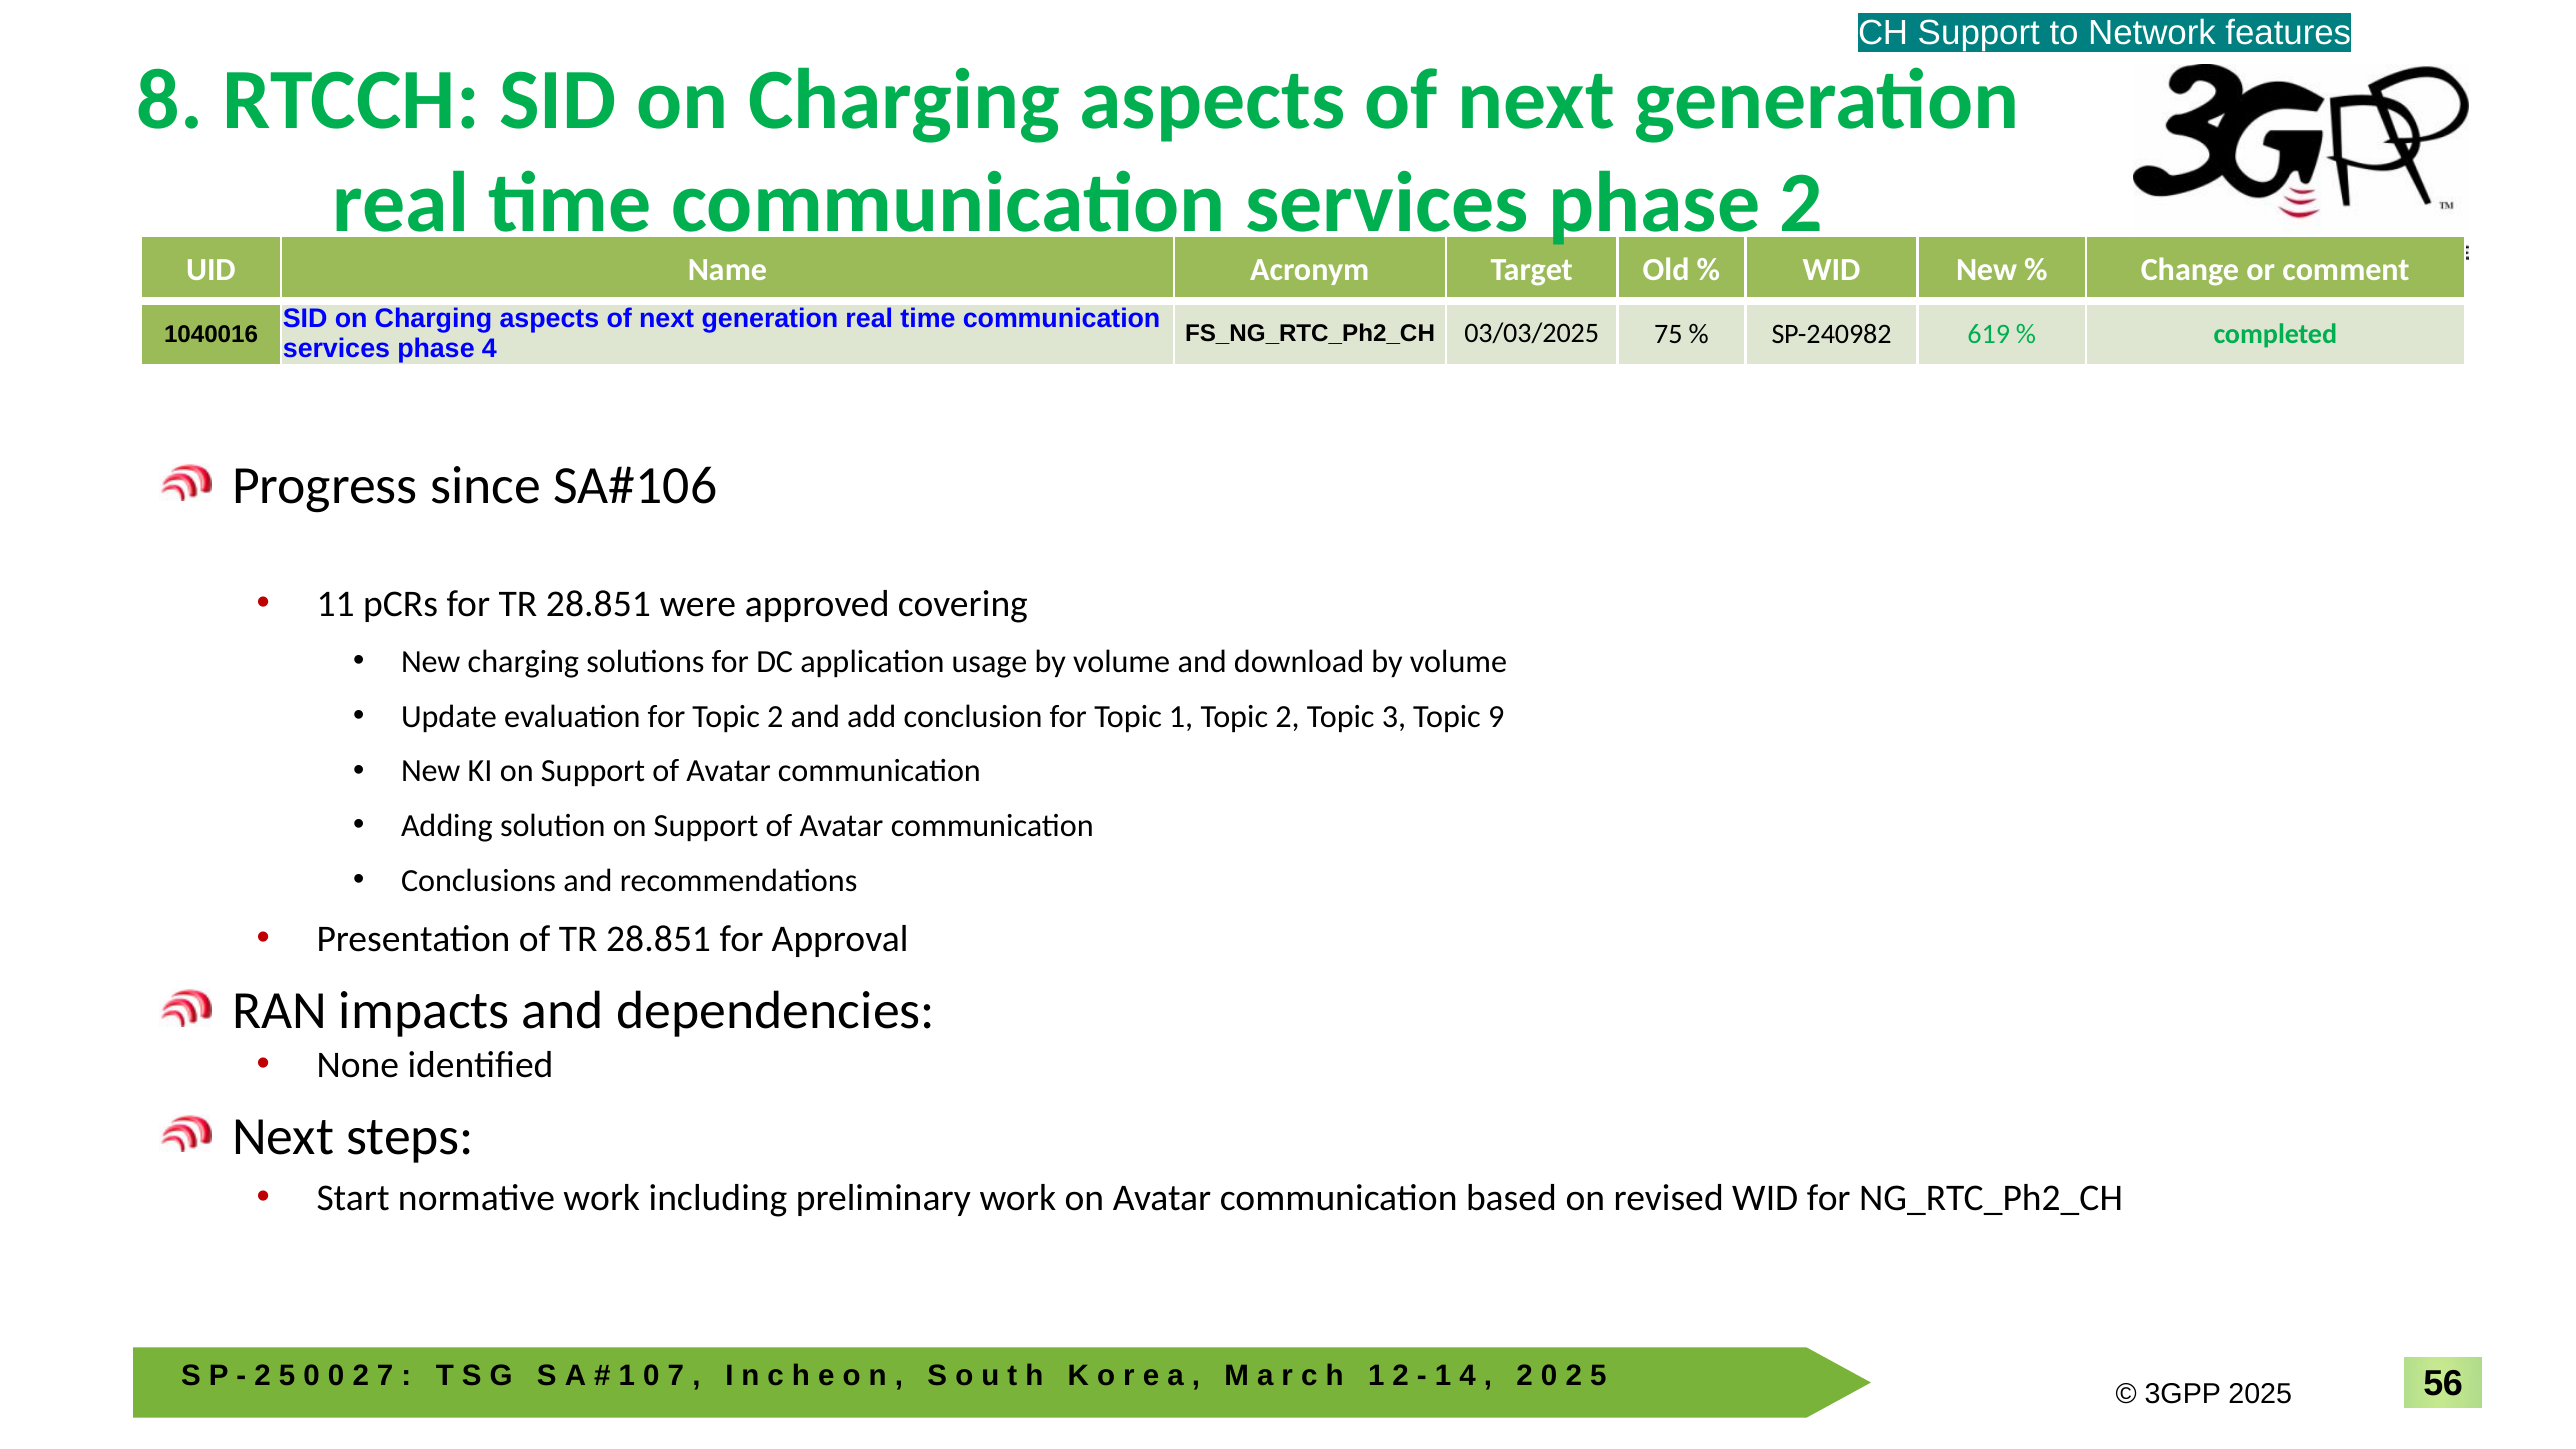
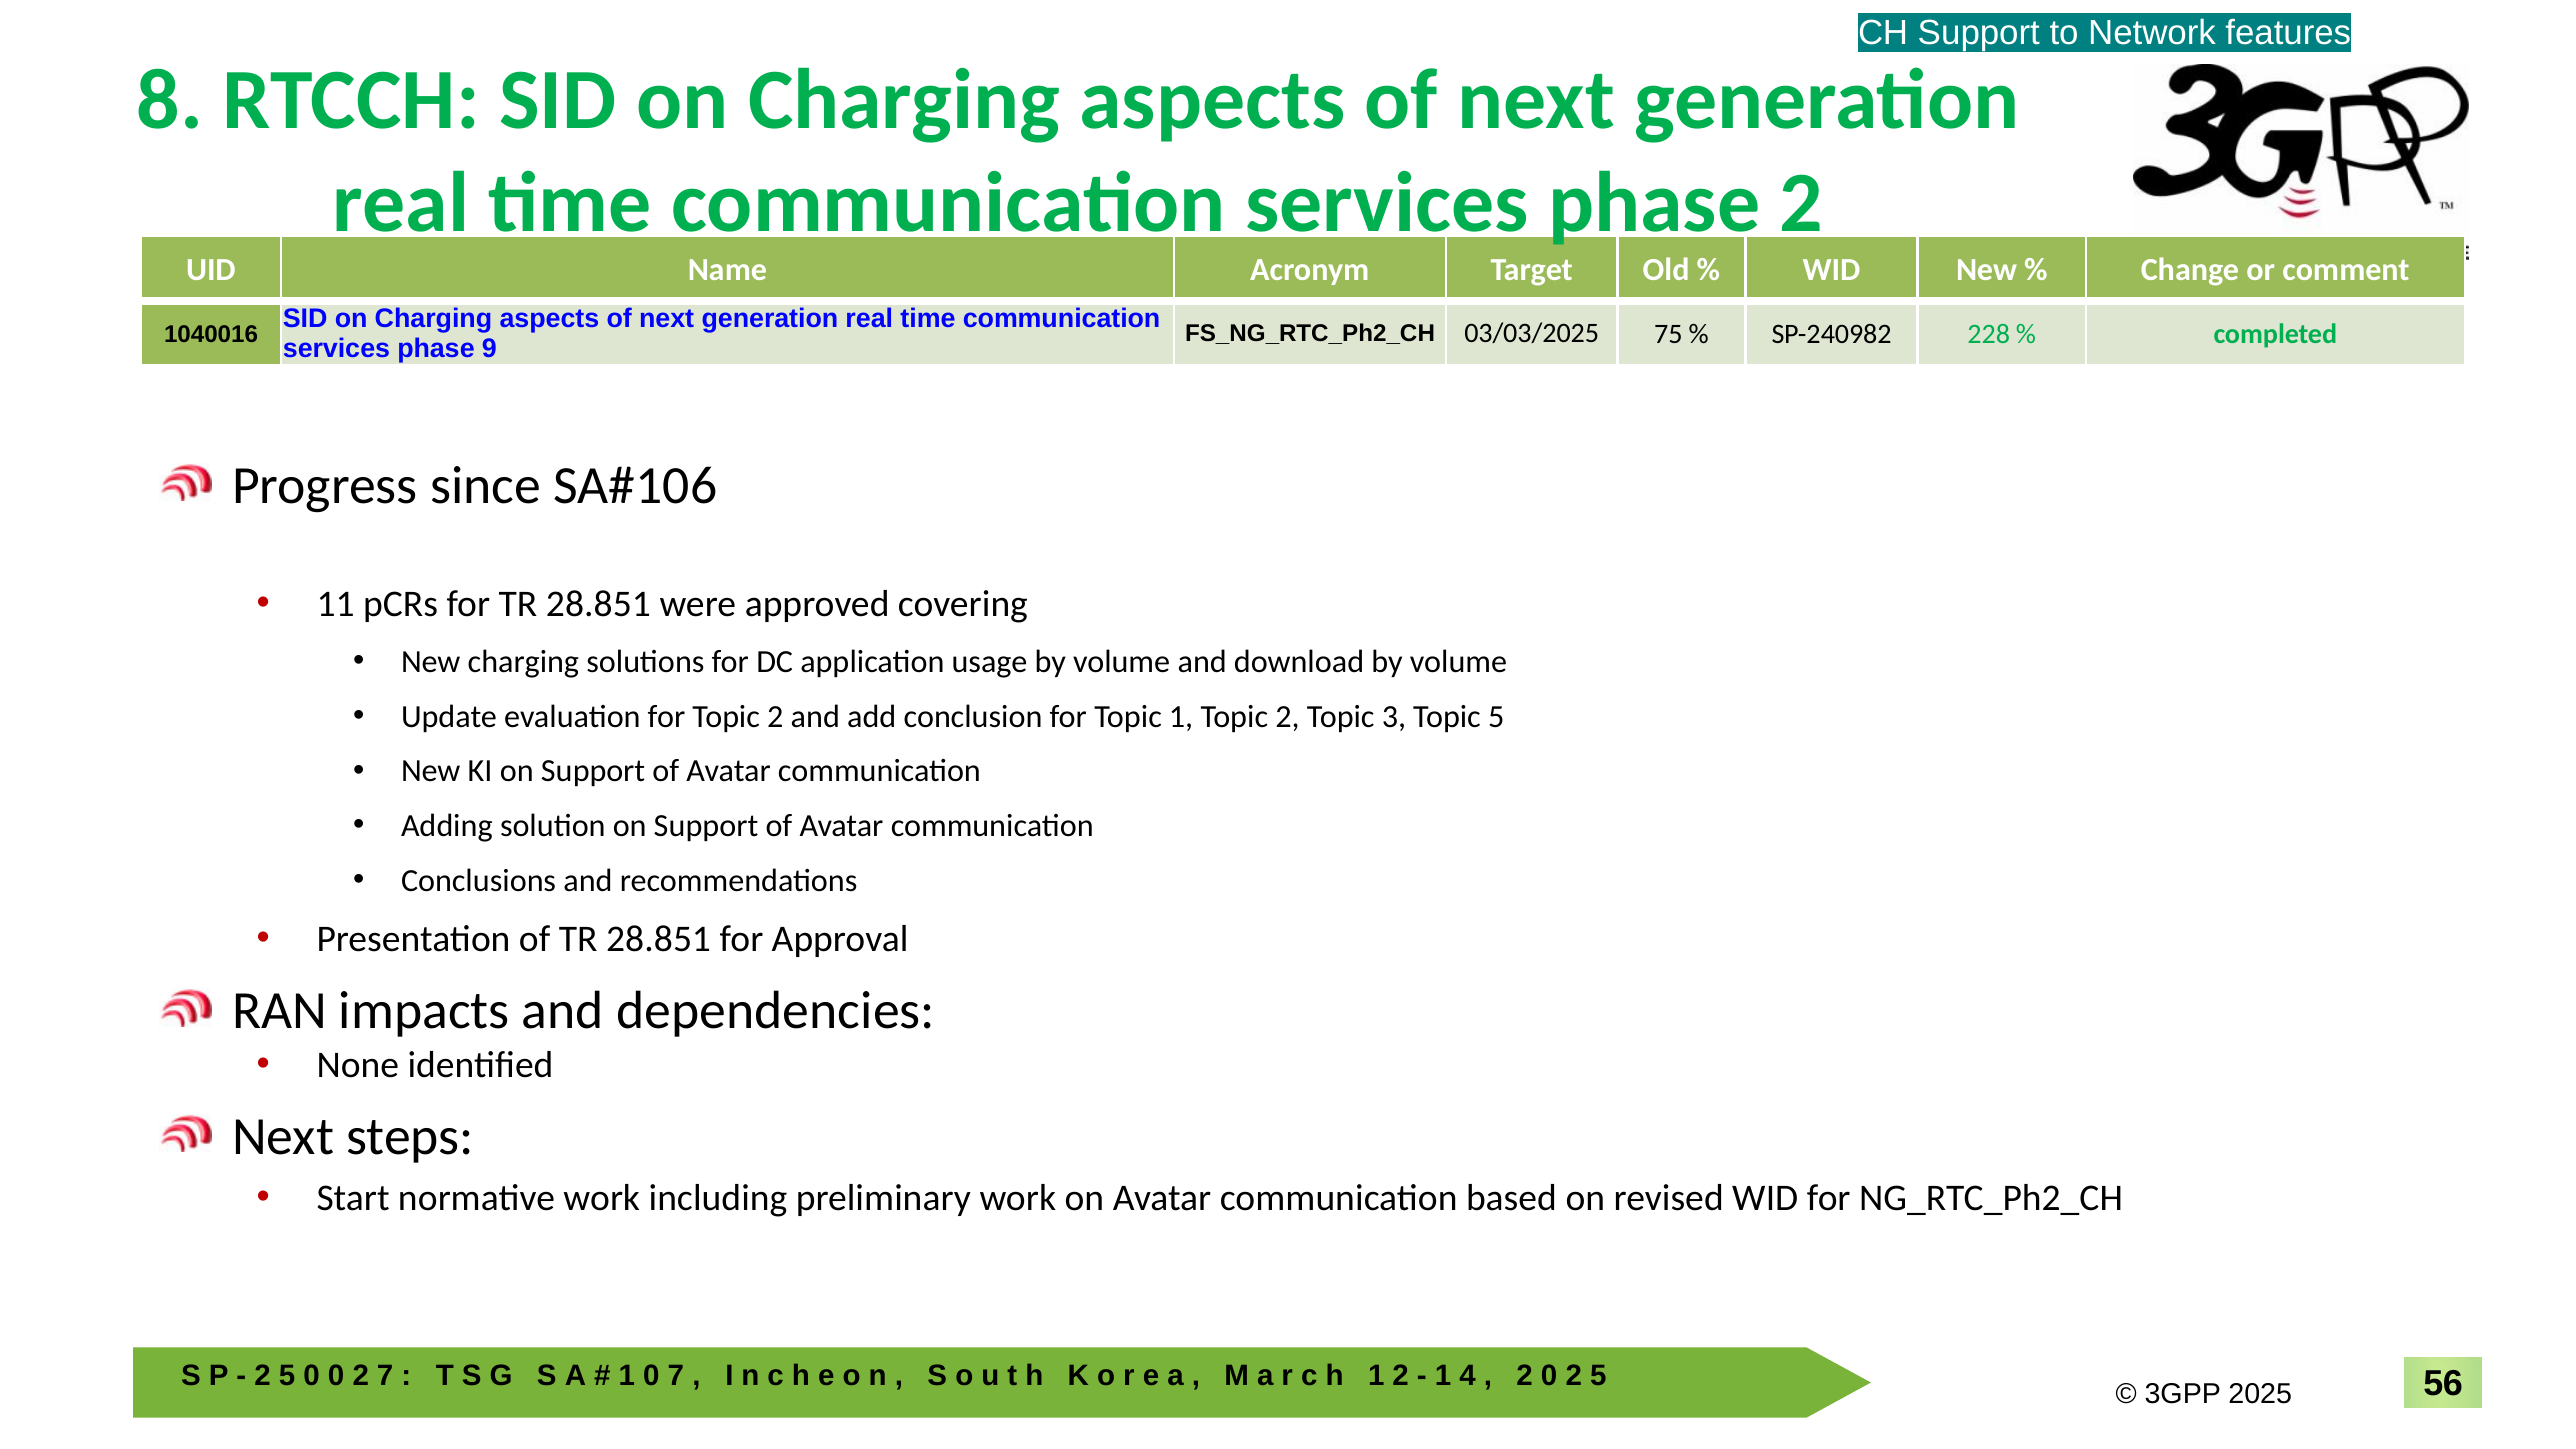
619: 619 -> 228
phase 4: 4 -> 9
Topic 9: 9 -> 5
